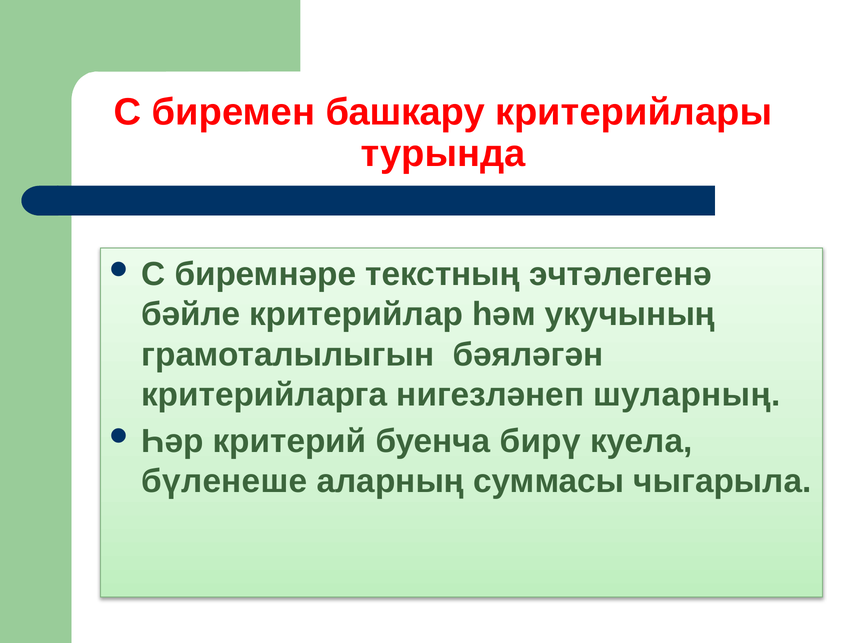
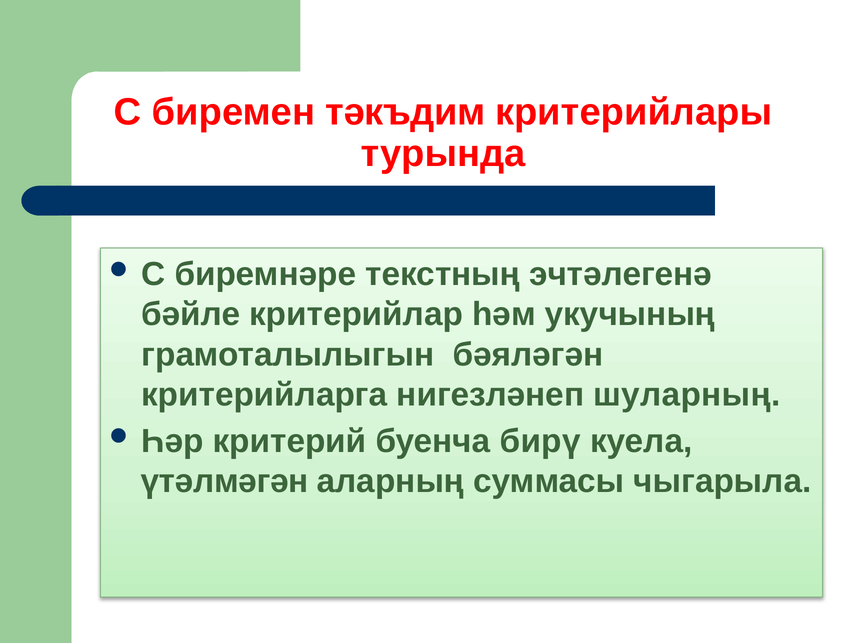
башкару: башкару -> тәкъдим
бүленеше: бүленеше -> үтәлмәгән
